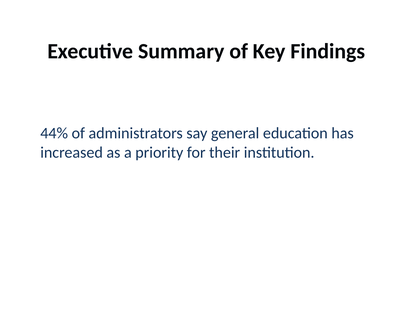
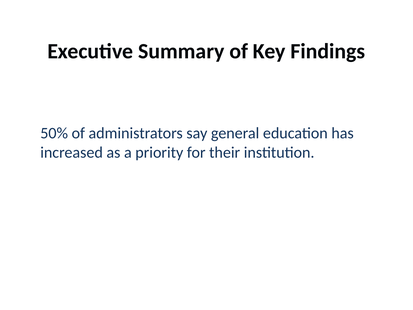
44%: 44% -> 50%
